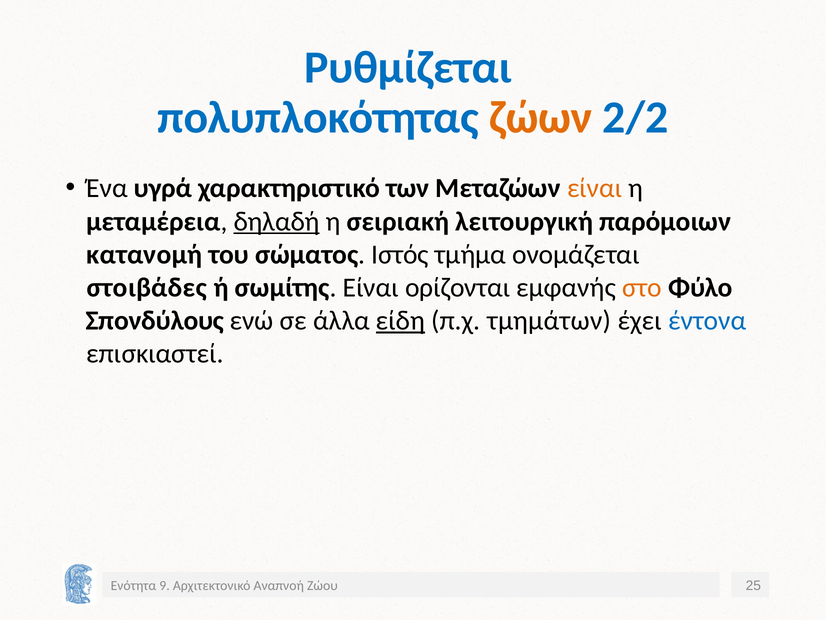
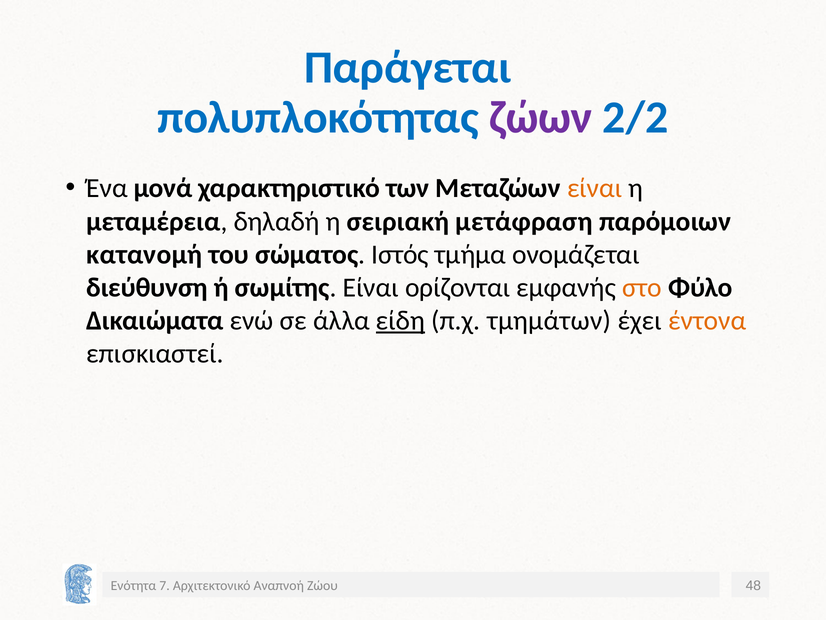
Ρυθμίζεται: Ρυθμίζεται -> Παράγεται
ζώων colour: orange -> purple
υγρά: υγρά -> μονά
δηλαδή underline: present -> none
λειτουργική: λειτουργική -> μετάφραση
στοιβάδες: στοιβάδες -> διεύθυνση
Σπονδύλους: Σπονδύλους -> Δικαιώματα
έντονα colour: blue -> orange
9: 9 -> 7
25: 25 -> 48
